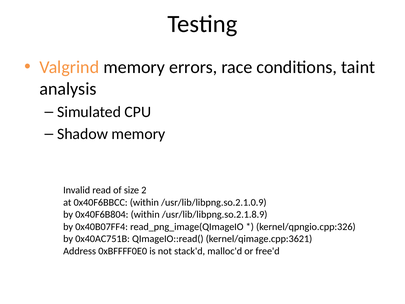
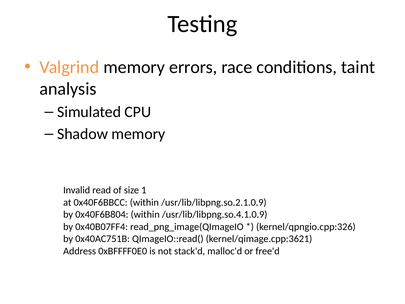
2: 2 -> 1
/usr/lib/libpng.so.2.1.8.9: /usr/lib/libpng.so.2.1.8.9 -> /usr/lib/libpng.so.4.1.0.9
